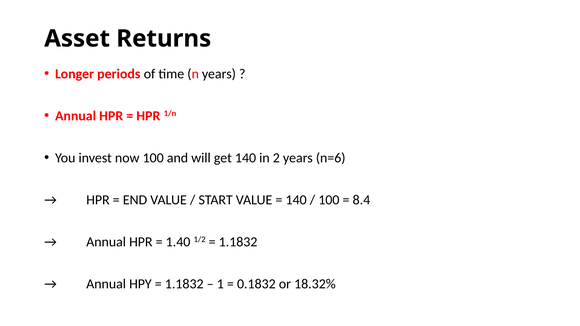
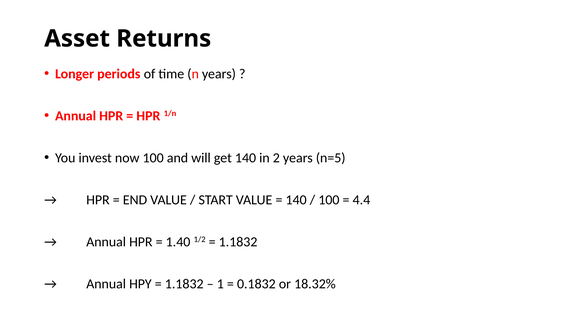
n=6: n=6 -> n=5
8.4: 8.4 -> 4.4
